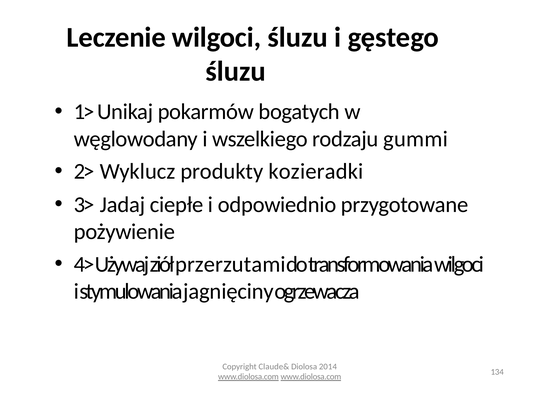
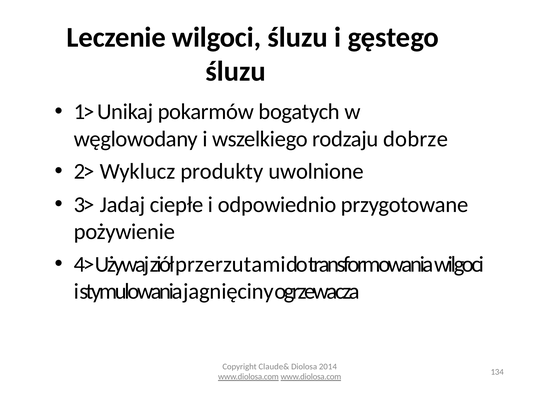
gummi: gummi -> dobrze
kozieradki: kozieradki -> uwolnione
